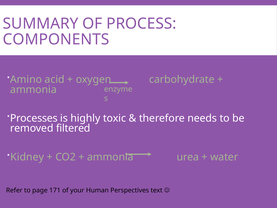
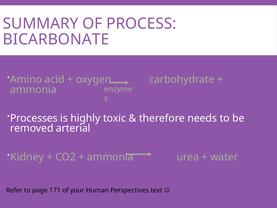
COMPONENTS: COMPONENTS -> BICARBONATE
filtered: filtered -> arterial
